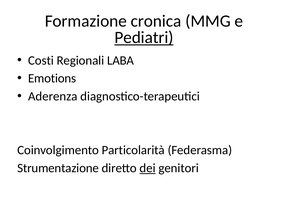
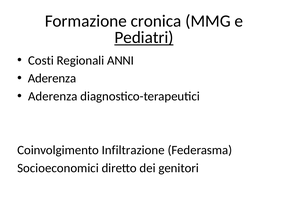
LABA: LABA -> ANNI
Emotions at (52, 78): Emotions -> Aderenza
Particolarità: Particolarità -> Infiltrazione
Strumentazione: Strumentazione -> Socioeconomici
dei underline: present -> none
